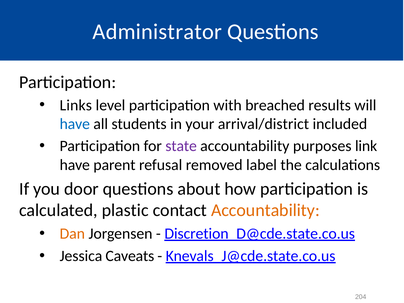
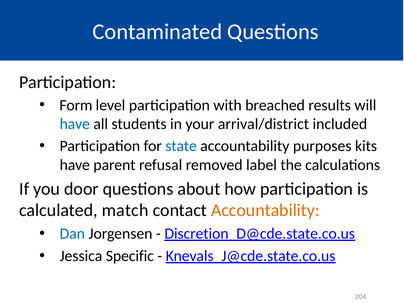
Administrator: Administrator -> Contaminated
Links: Links -> Form
state colour: purple -> blue
link: link -> kits
plastic: plastic -> match
Dan colour: orange -> blue
Caveats: Caveats -> Specific
